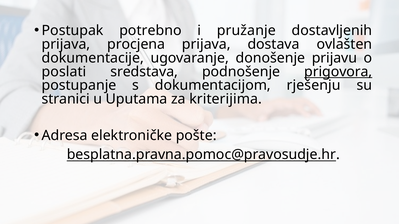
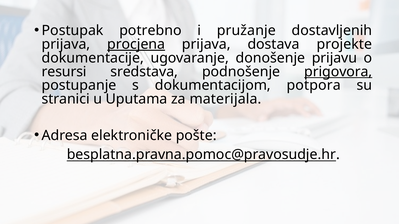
procjena underline: none -> present
ovlašten: ovlašten -> projekte
poslati: poslati -> resursi
rješenju: rješenju -> potpora
kriterijima: kriterijima -> materijala
